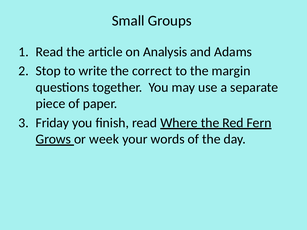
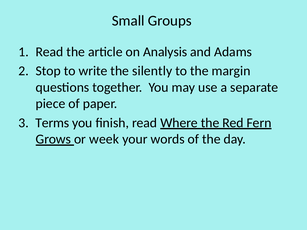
correct: correct -> silently
Friday: Friday -> Terms
